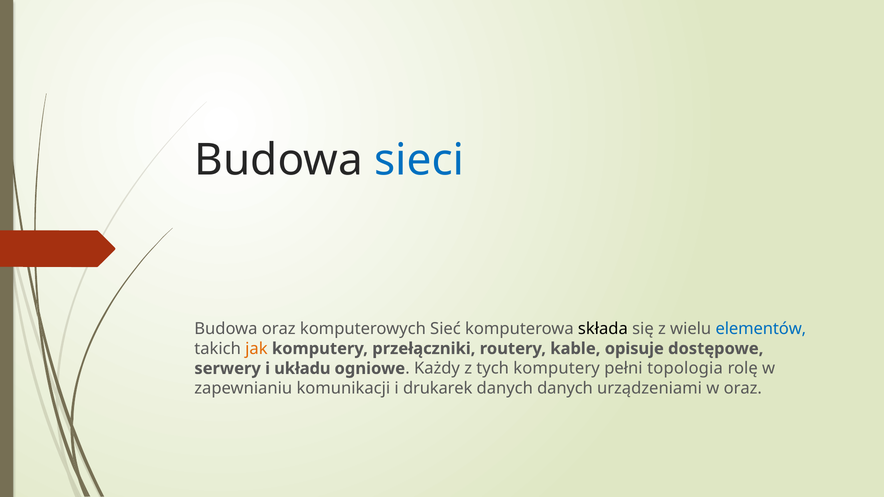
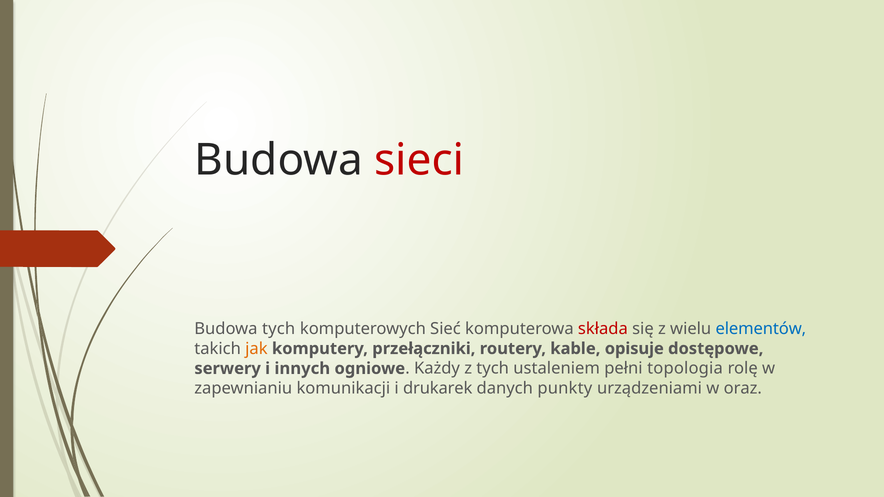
sieci colour: blue -> red
Budowa oraz: oraz -> tych
składa colour: black -> red
układu: układu -> innych
tych komputery: komputery -> ustaleniem
danych danych: danych -> punkty
